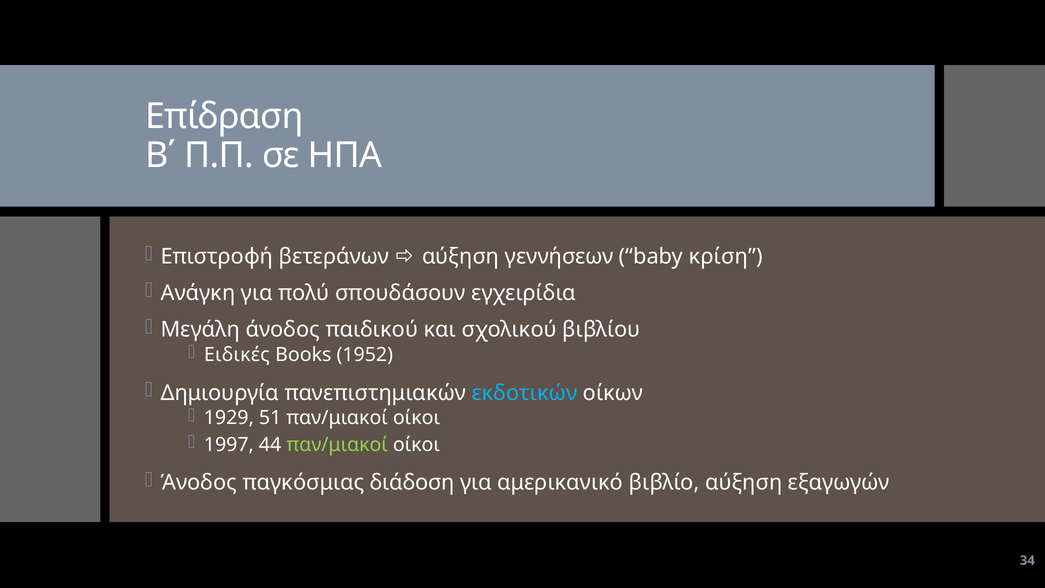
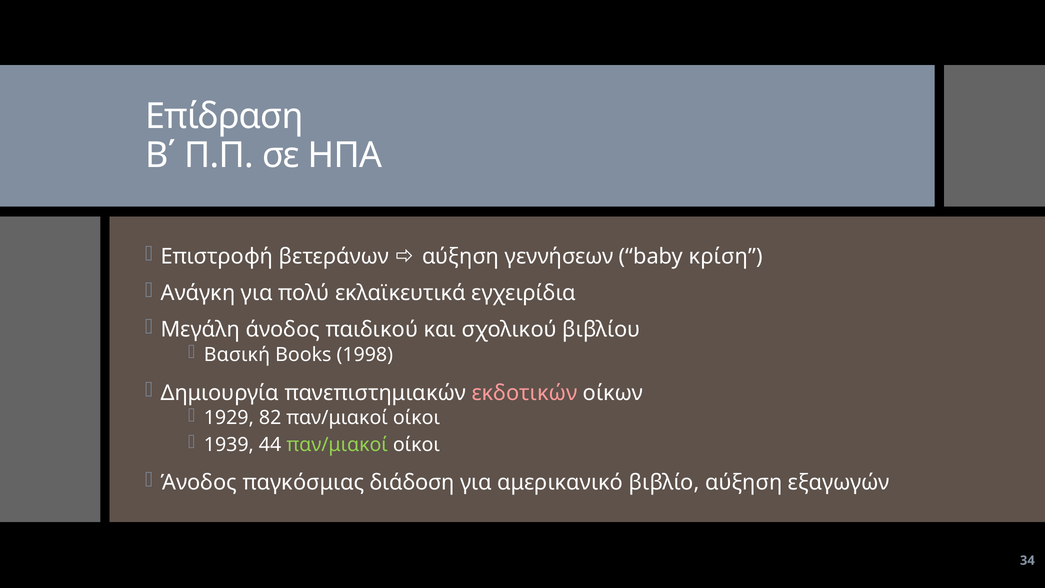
σπουδάσουν: σπουδάσουν -> εκλαϊκευτικά
Ειδικές: Ειδικές -> Βασική
1952: 1952 -> 1998
εκδοτικών colour: light blue -> pink
51: 51 -> 82
1997: 1997 -> 1939
